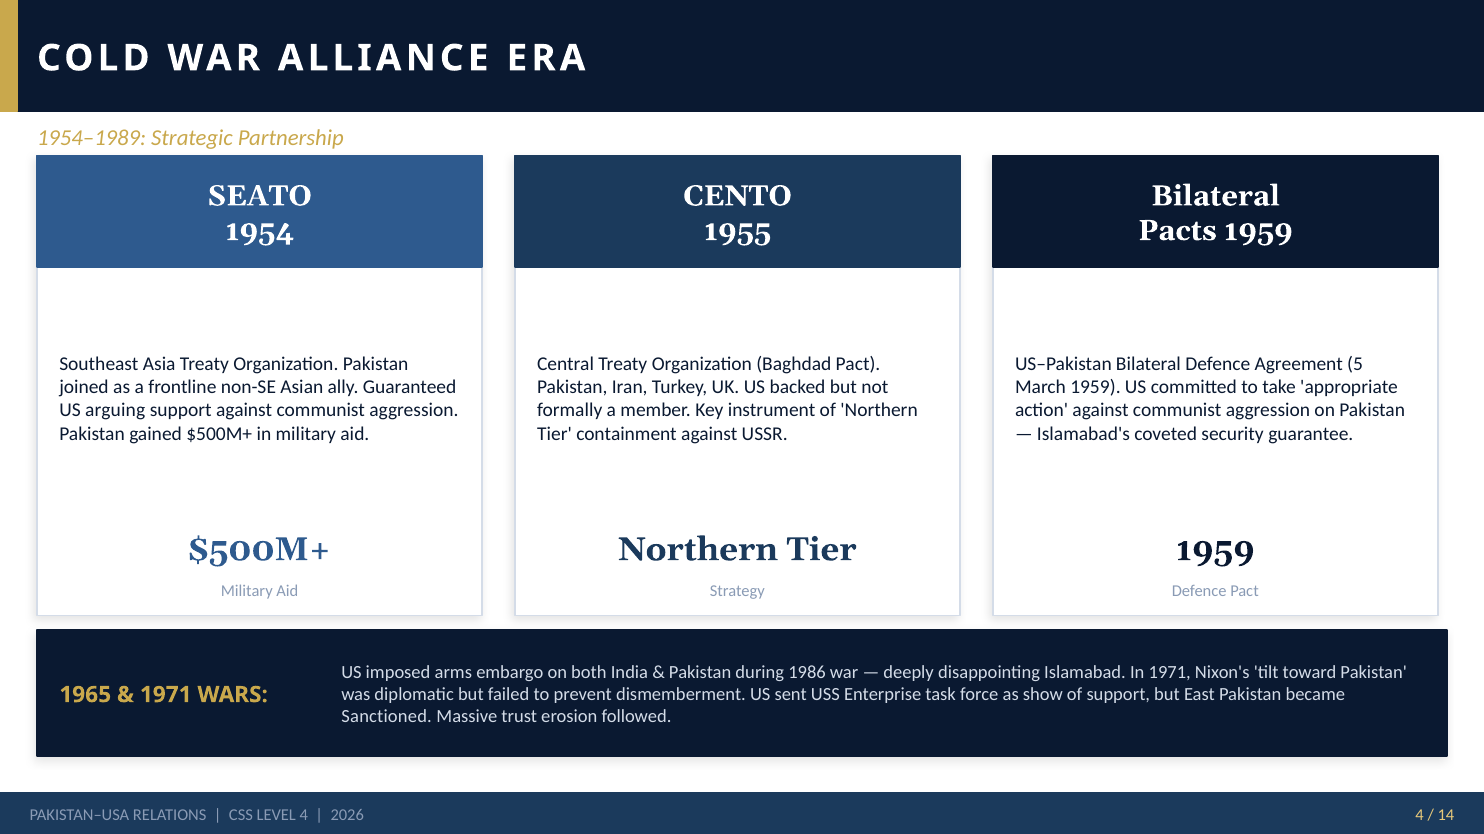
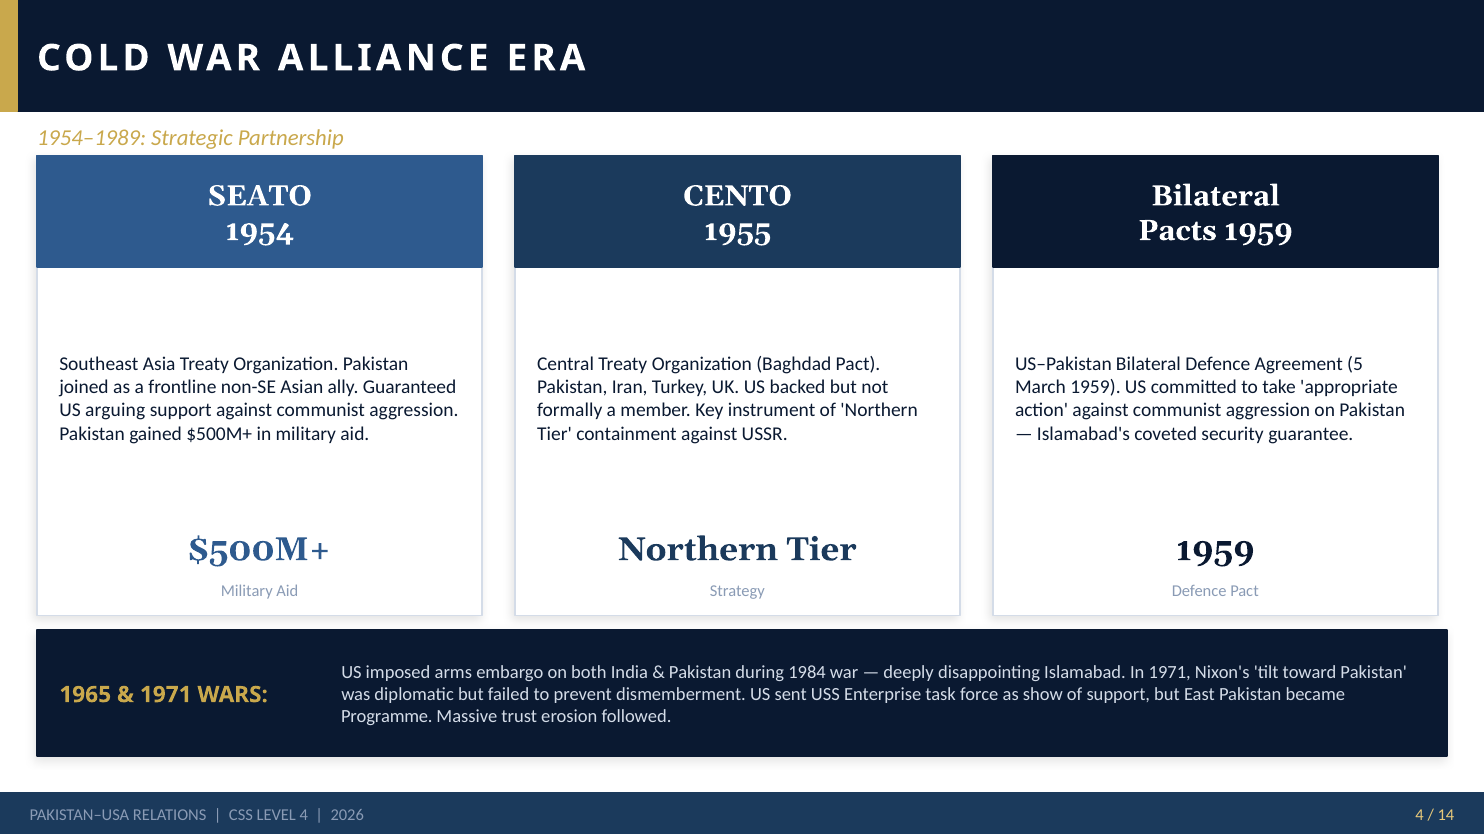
1986: 1986 -> 1984
Sanctioned: Sanctioned -> Programme
